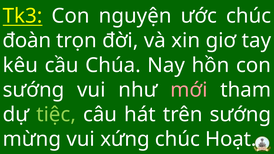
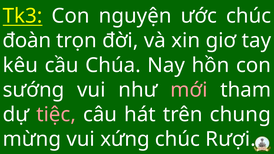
tiệc colour: light green -> pink
trên sướng: sướng -> chung
Hoạt: Hoạt -> Rượi
